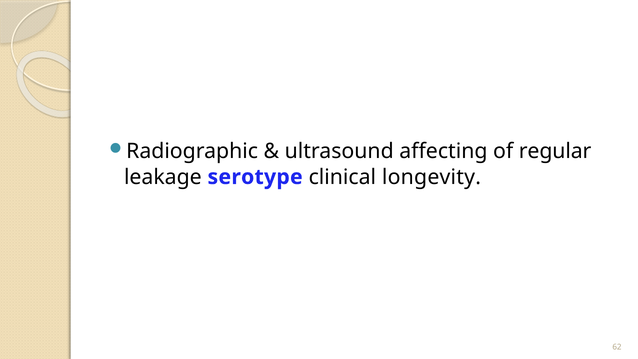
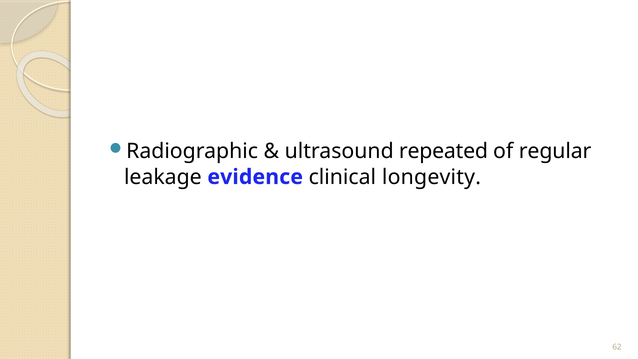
affecting: affecting -> repeated
serotype: serotype -> evidence
